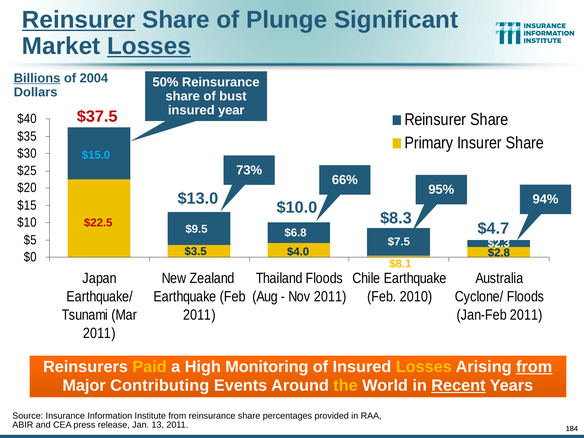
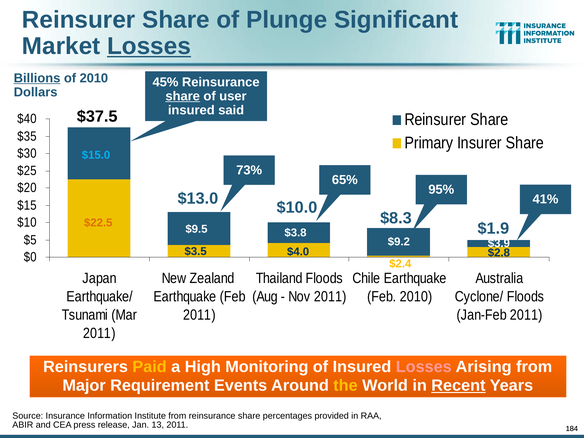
Reinsurer at (79, 20) underline: present -> none
of 2004: 2004 -> 2010
50%: 50% -> 45%
share at (183, 96) underline: none -> present
bust: bust -> user
year: year -> said
$37.5 colour: red -> black
66%: 66% -> 65%
94%: 94% -> 41%
$22.5 colour: red -> orange
$4.7: $4.7 -> $1.9
$6.8: $6.8 -> $3.8
$7.5: $7.5 -> $9.2
$2.3: $2.3 -> $3.9
$8.1: $8.1 -> $2.4
Losses at (424, 367) colour: yellow -> pink
from at (534, 367) underline: present -> none
Contributing: Contributing -> Requirement
